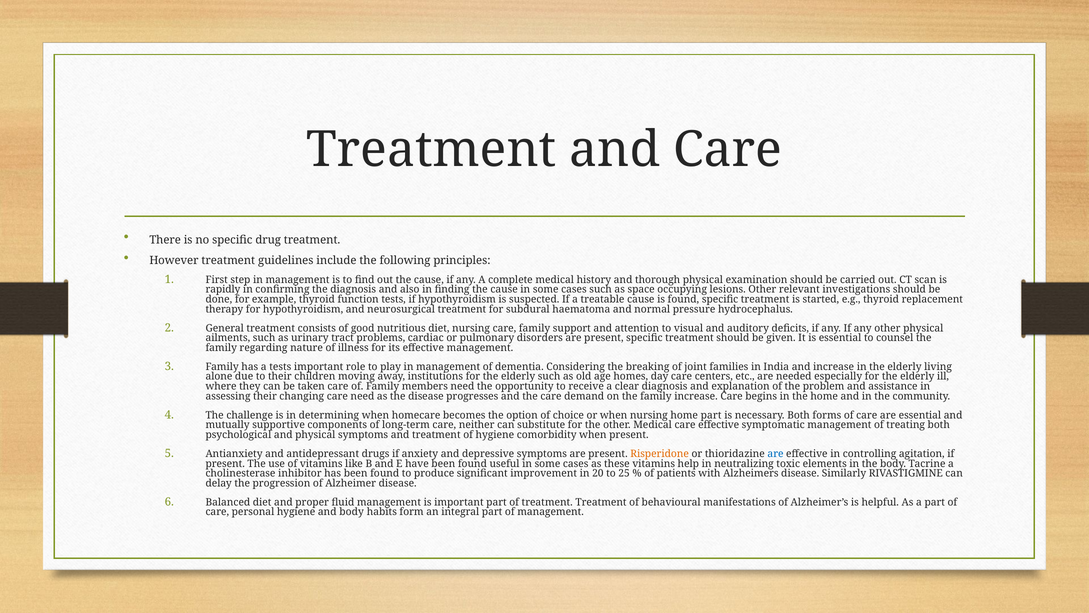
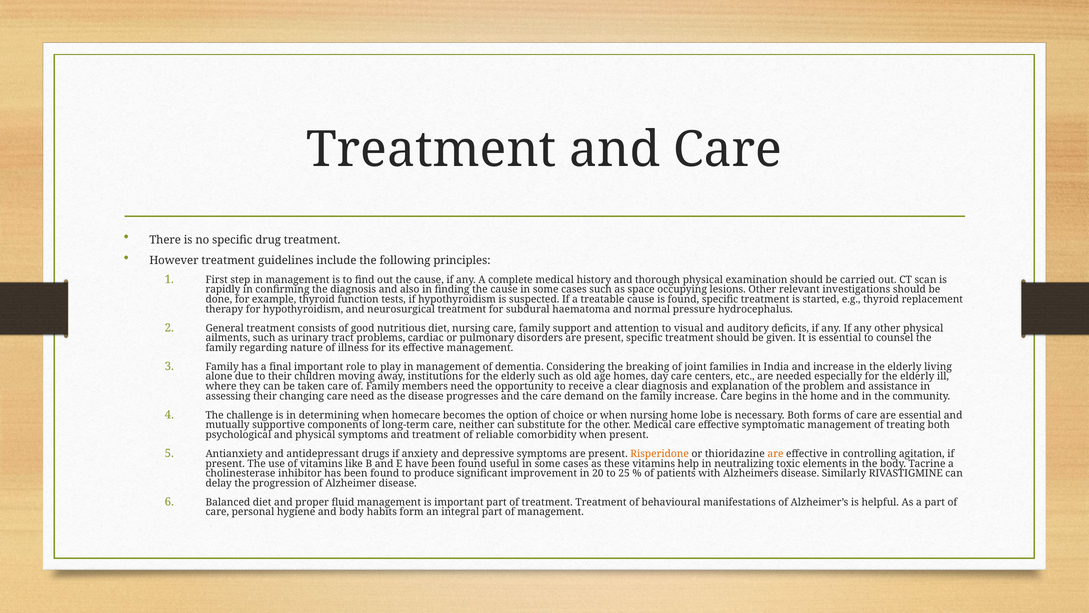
a tests: tests -> final
home part: part -> lobe
of hygiene: hygiene -> reliable
are at (776, 453) colour: blue -> orange
